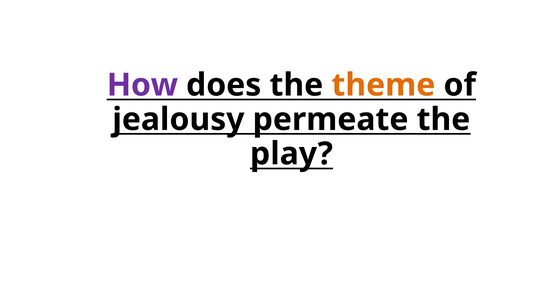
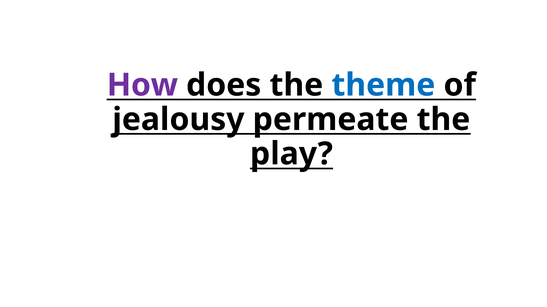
theme colour: orange -> blue
